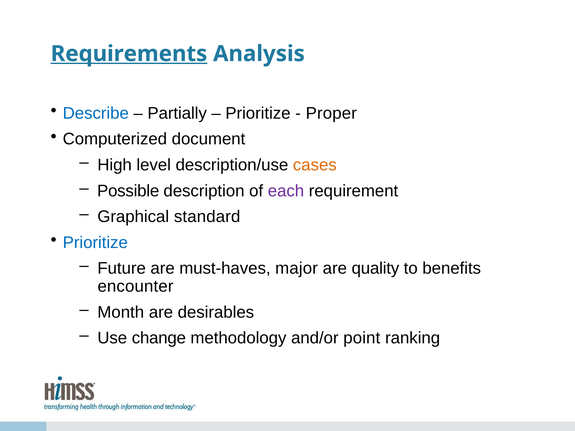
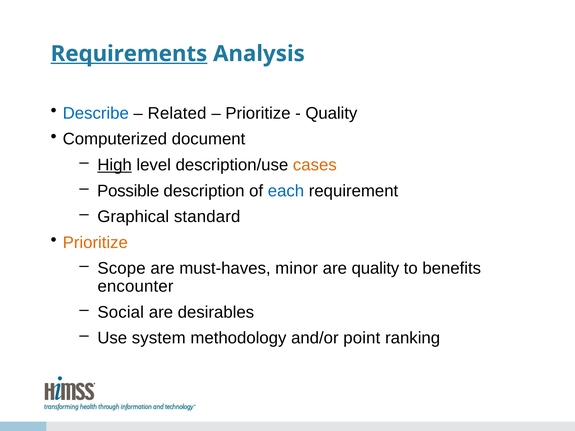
Partially: Partially -> Related
Proper at (331, 113): Proper -> Quality
High underline: none -> present
each colour: purple -> blue
Prioritize at (95, 243) colour: blue -> orange
Future: Future -> Scope
major: major -> minor
Month: Month -> Social
change: change -> system
